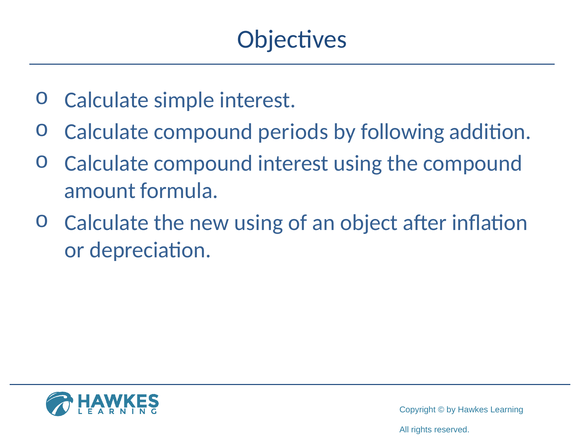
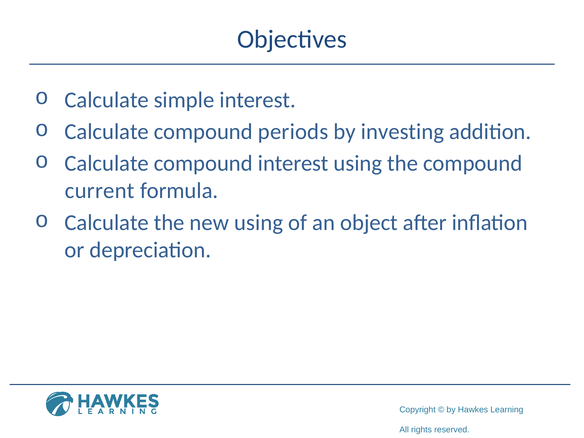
following: following -> investing
amount: amount -> current
